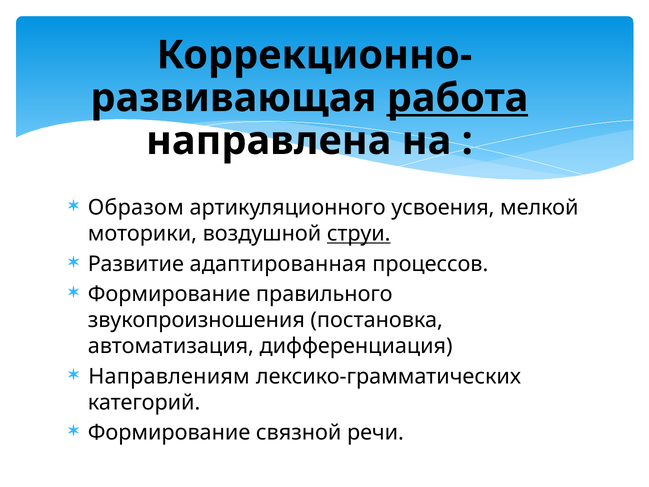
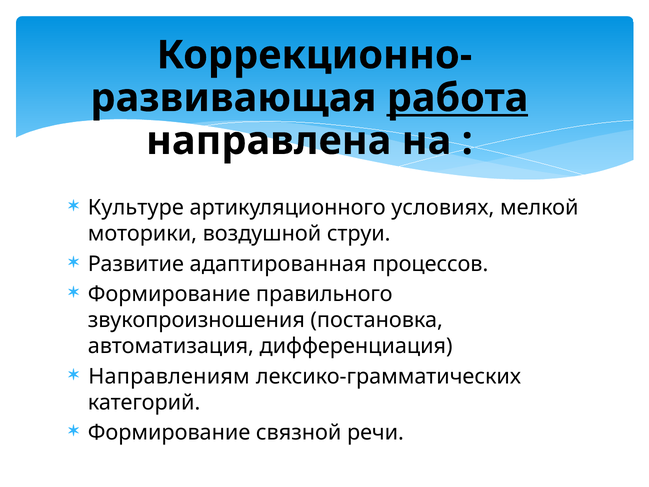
Образом: Образом -> Культуре
усвоения: усвоения -> условиях
струи underline: present -> none
